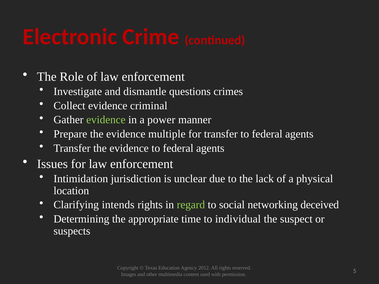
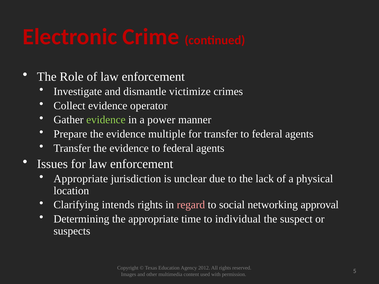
questions: questions -> victimize
criminal: criminal -> operator
Intimidation at (81, 179): Intimidation -> Appropriate
regard colour: light green -> pink
deceived: deceived -> approval
